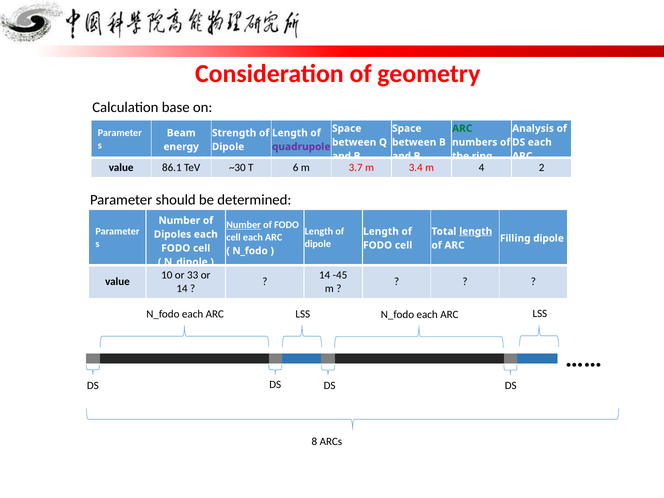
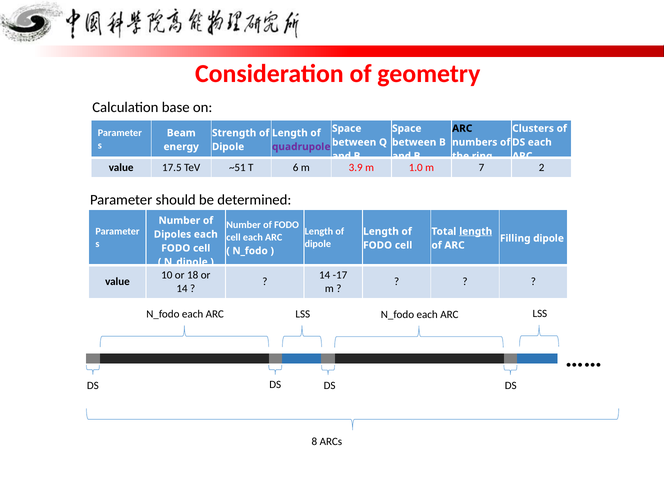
ARC at (462, 128) colour: green -> black
Analysis: Analysis -> Clusters
86.1: 86.1 -> 17.5
~30: ~30 -> ~51
3.7: 3.7 -> 3.9
3.4: 3.4 -> 1.0
4: 4 -> 7
Number at (244, 225) underline: present -> none
33: 33 -> 18
-45: -45 -> -17
